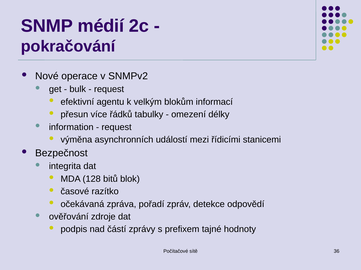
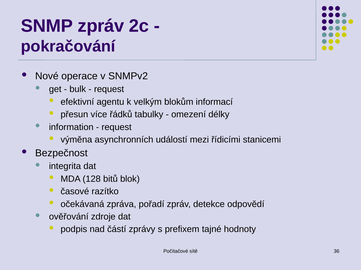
SNMP médií: médií -> zpráv
